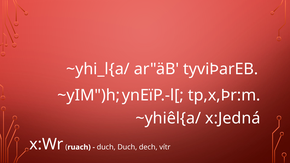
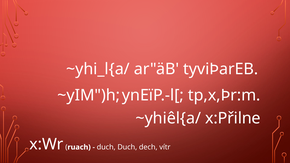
x:Jedná: x:Jedná -> x:Přilne
